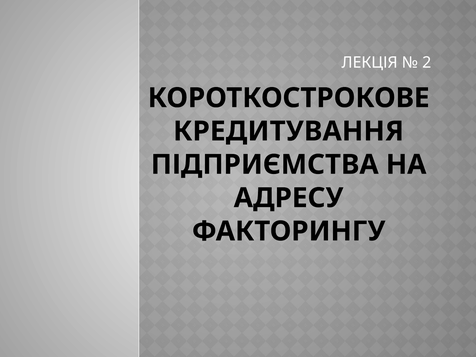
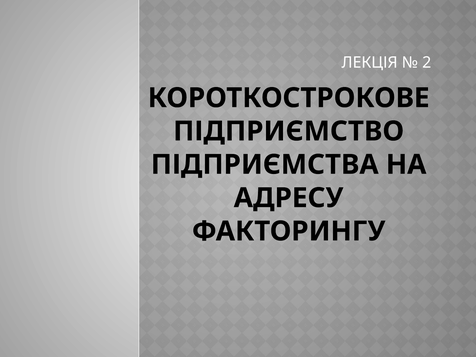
КРЕДИТУВАННЯ: КРЕДИТУВАННЯ -> ПІДПРИЄМСТВО
